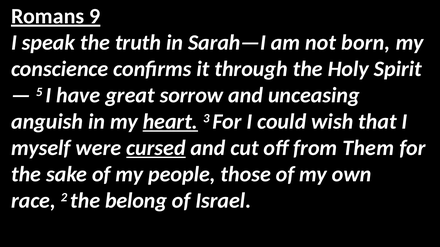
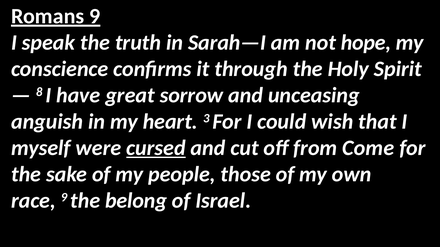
born: born -> hope
5: 5 -> 8
heart underline: present -> none
Them: Them -> Come
race 2: 2 -> 9
